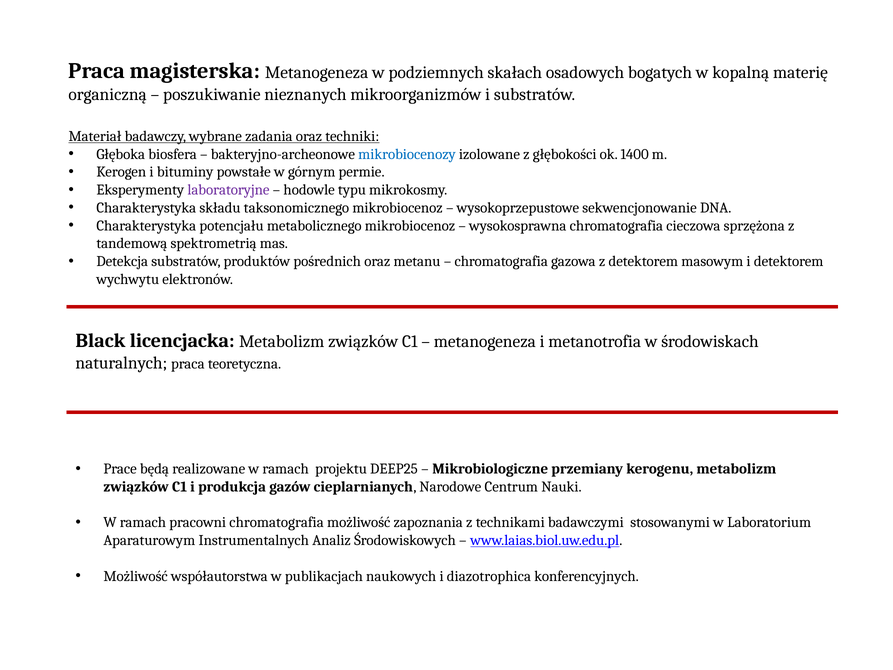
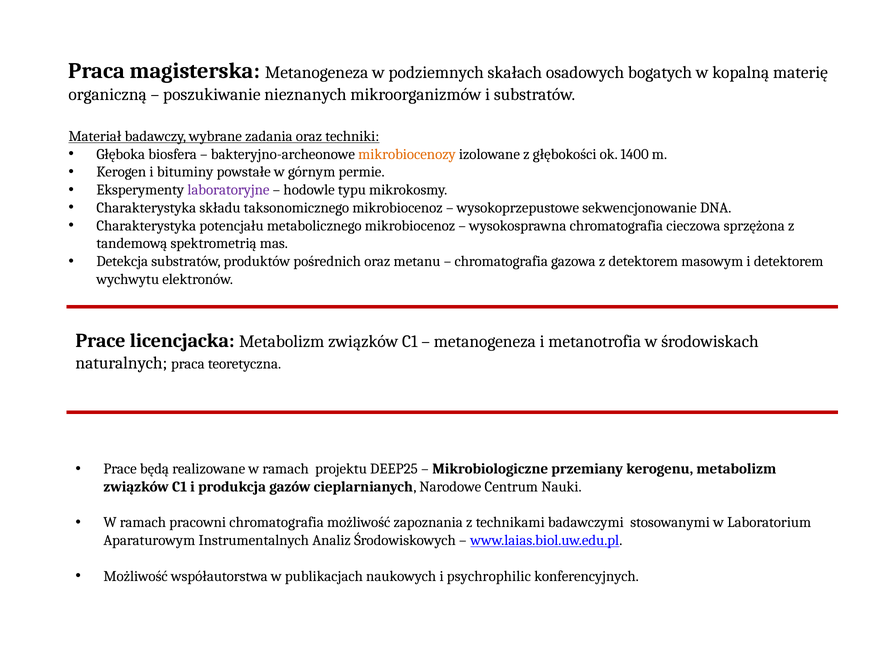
mikrobiocenozy colour: blue -> orange
Black at (100, 341): Black -> Prace
diazotrophica: diazotrophica -> psychrophilic
